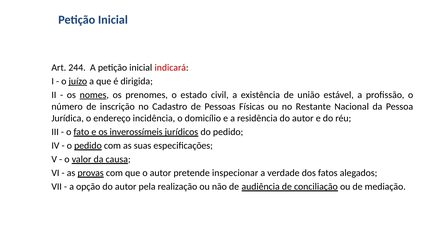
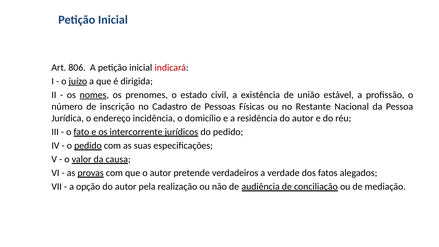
244: 244 -> 806
inverossímeis: inverossímeis -> intercorrente
inspecionar: inspecionar -> verdadeiros
